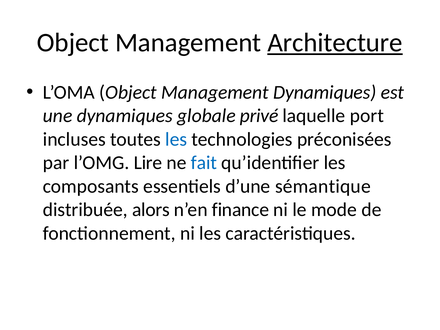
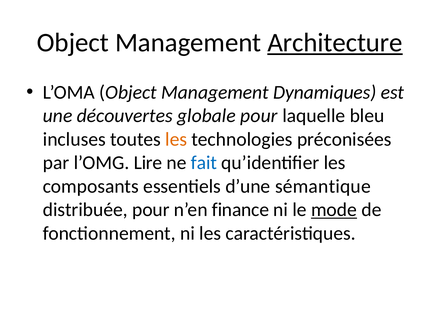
une dynamiques: dynamiques -> découvertes
globale privé: privé -> pour
port: port -> bleu
les at (176, 139) colour: blue -> orange
distribuée alors: alors -> pour
mode underline: none -> present
